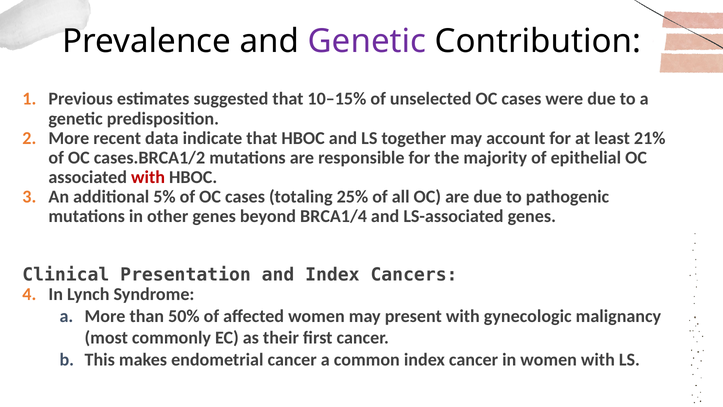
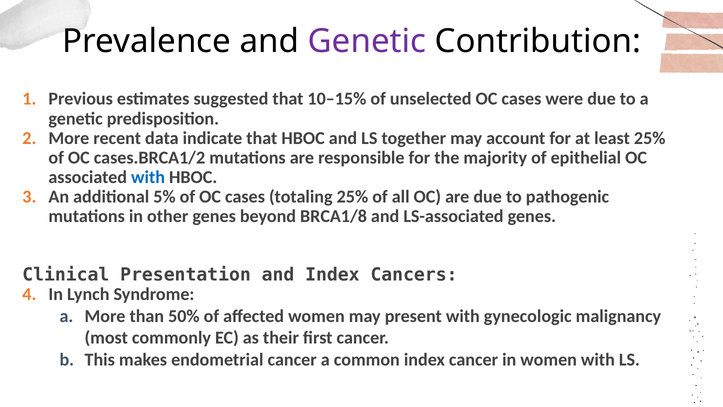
least 21%: 21% -> 25%
with at (148, 177) colour: red -> blue
BRCA1/4: BRCA1/4 -> BRCA1/8
